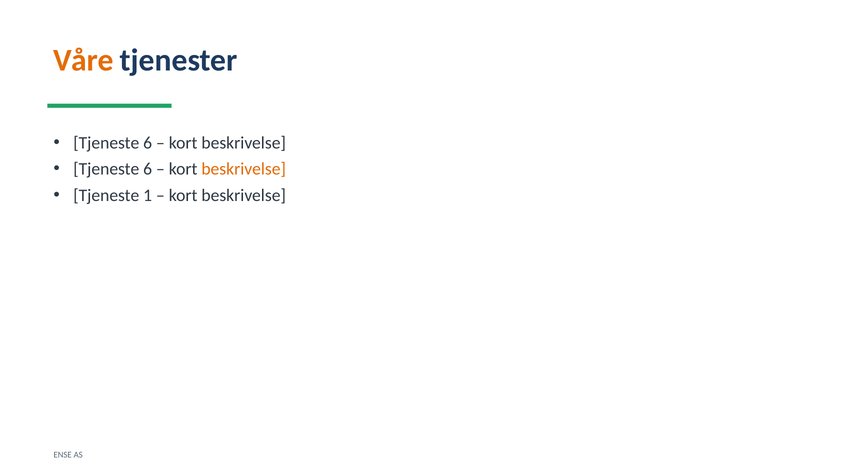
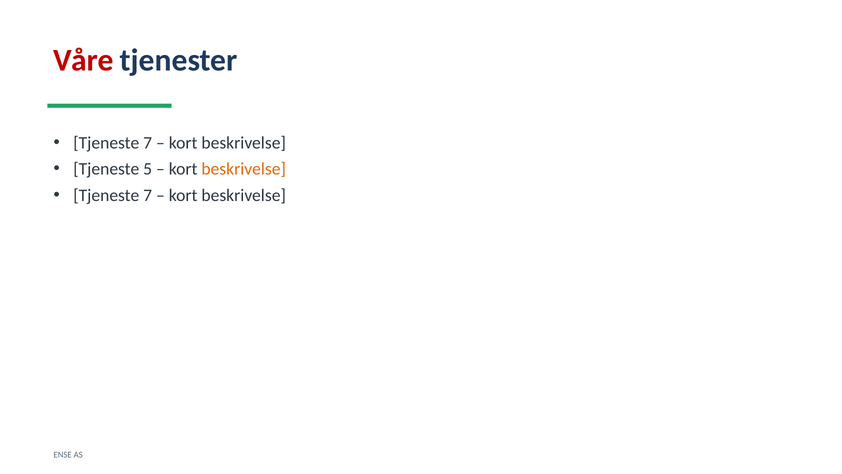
Våre colour: orange -> red
6 at (148, 143): 6 -> 7
6 at (148, 169): 6 -> 5
1 at (148, 195): 1 -> 7
